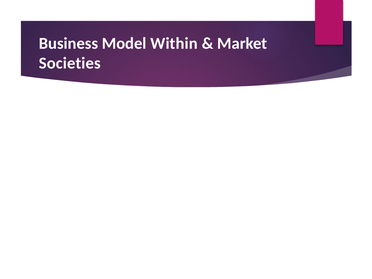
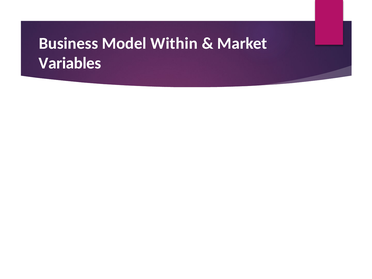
Societies: Societies -> Variables
